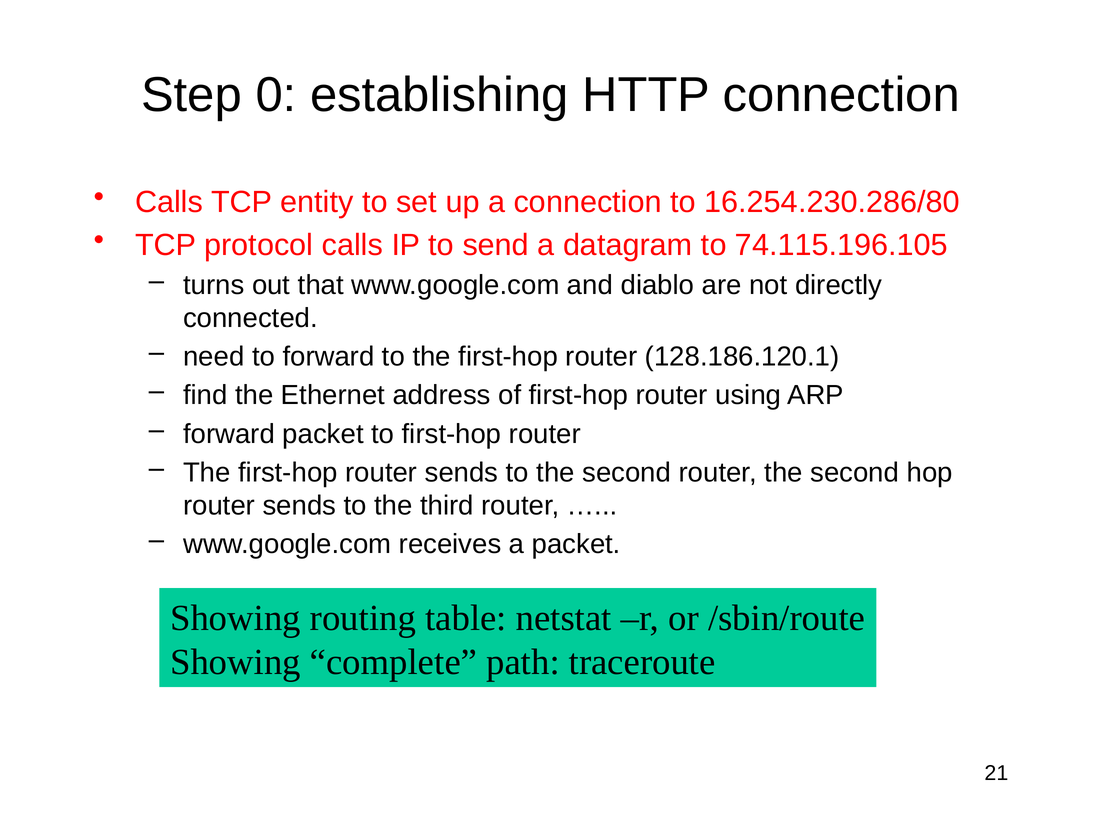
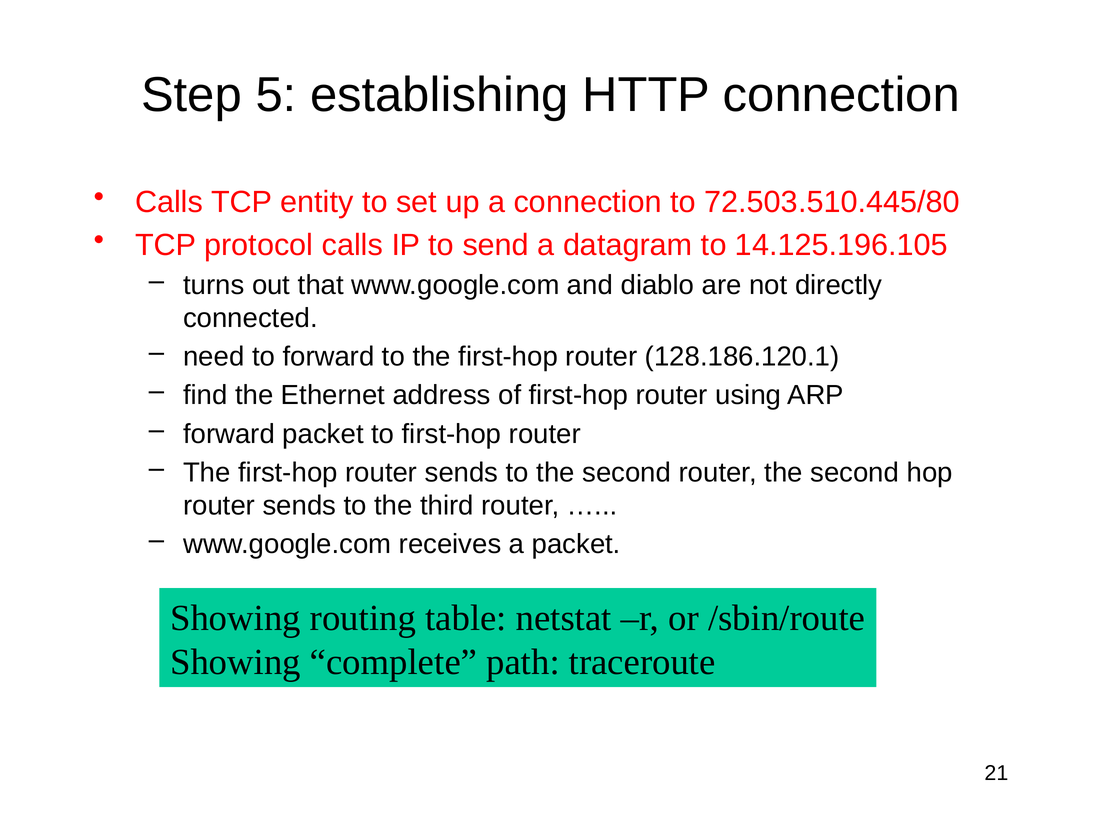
0: 0 -> 5
16.254.230.286/80: 16.254.230.286/80 -> 72.503.510.445/80
74.115.196.105: 74.115.196.105 -> 14.125.196.105
